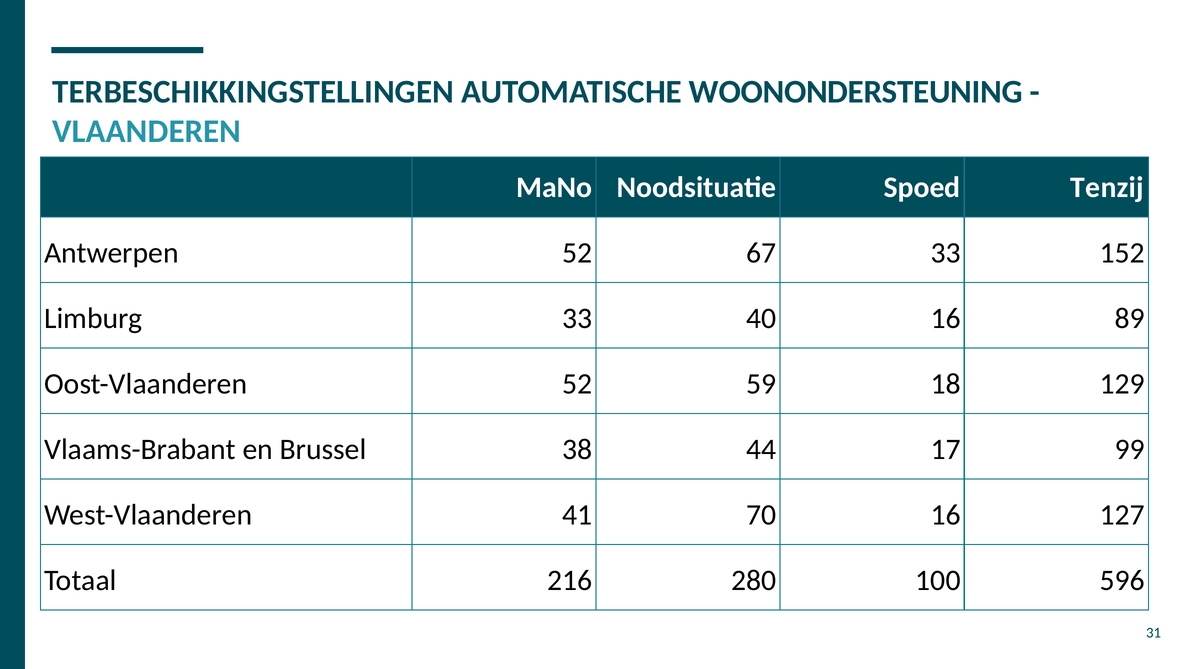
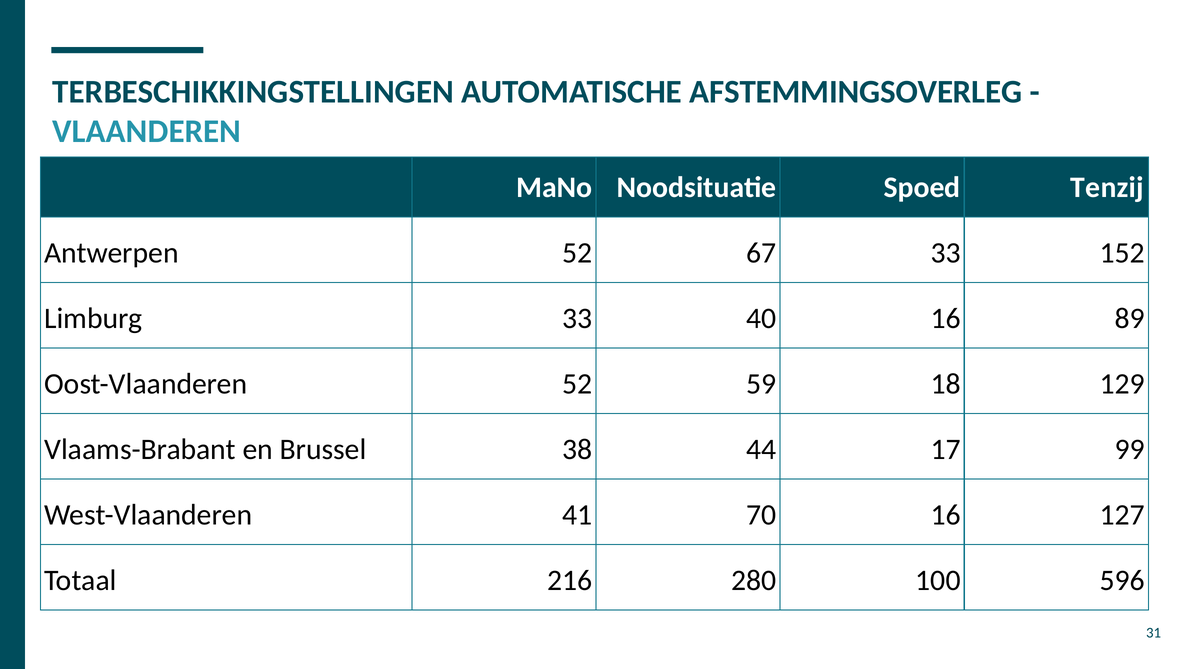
WOONONDERSTEUNING: WOONONDERSTEUNING -> AFSTEMMINGSOVERLEG
